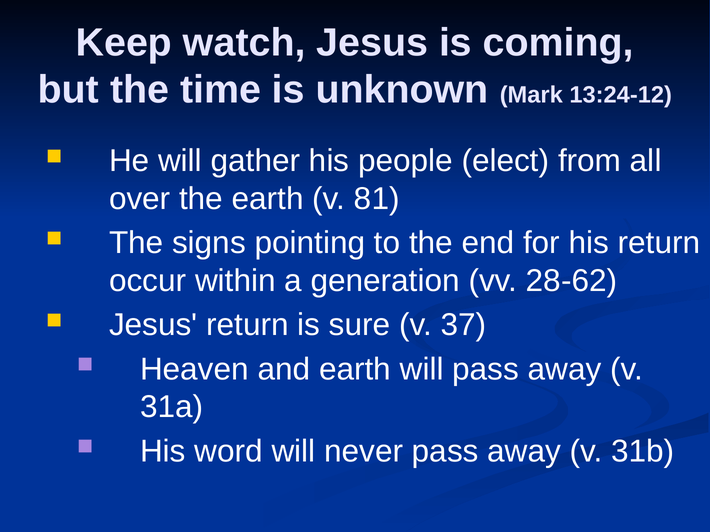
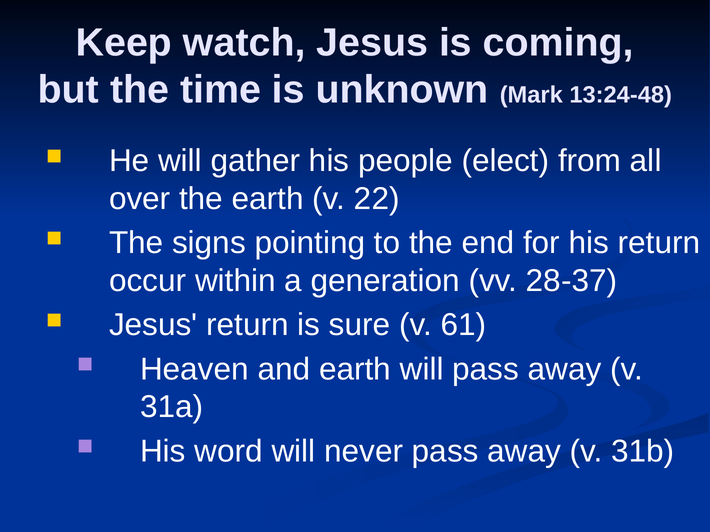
13:24-12: 13:24-12 -> 13:24-48
81: 81 -> 22
28-62: 28-62 -> 28-37
37: 37 -> 61
